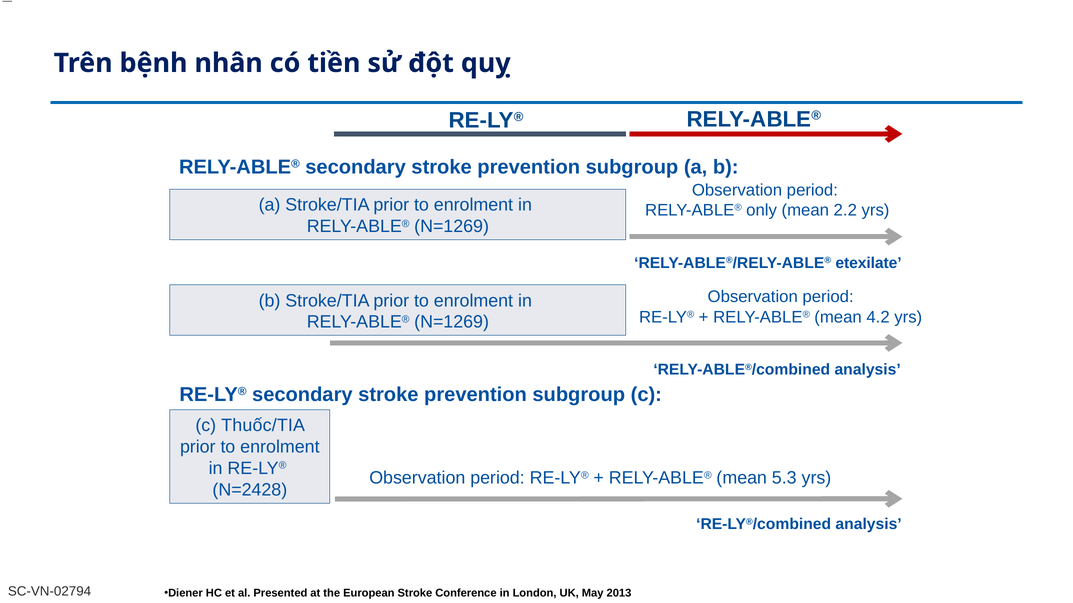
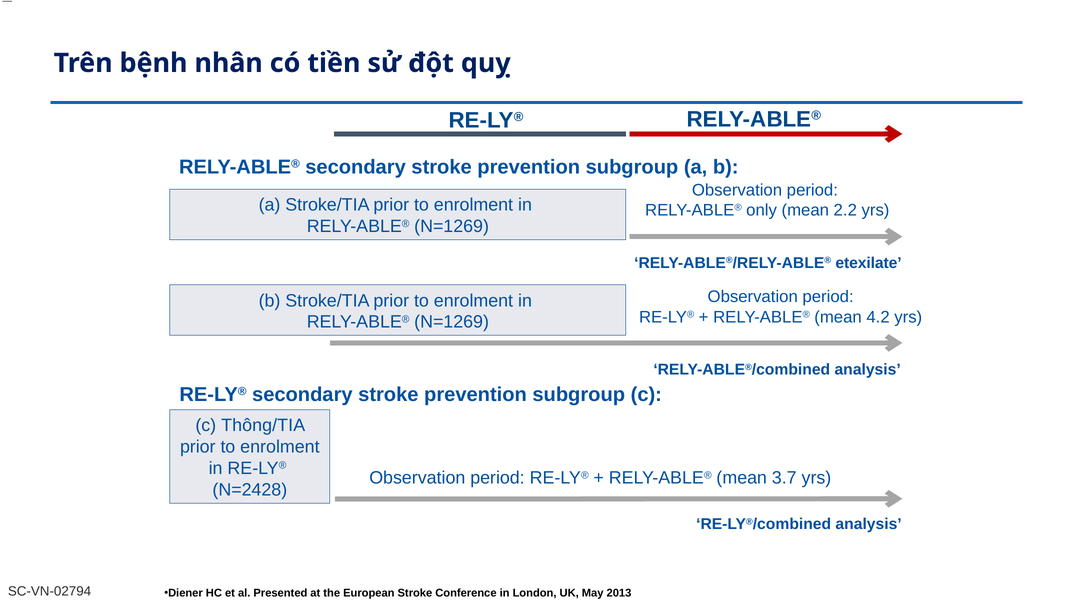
Thuốc/TIA: Thuốc/TIA -> Thông/TIA
5.3: 5.3 -> 3.7
